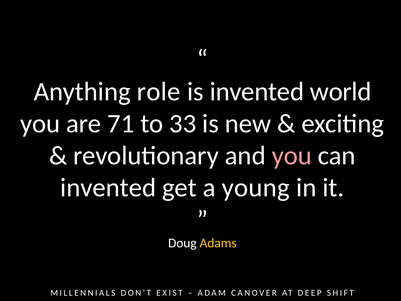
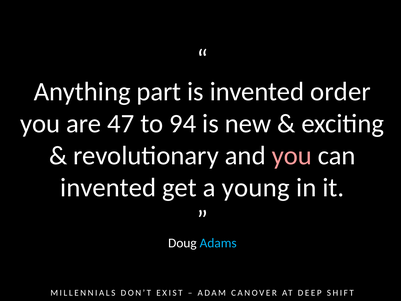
role: role -> part
world: world -> order
71: 71 -> 47
33: 33 -> 94
Adams colour: yellow -> light blue
